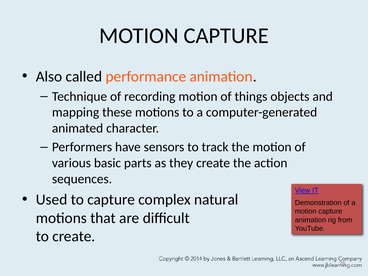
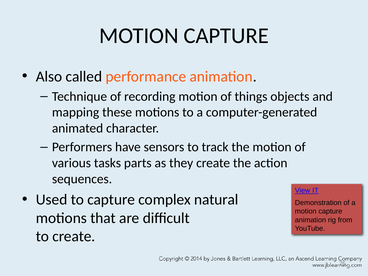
basic: basic -> tasks
